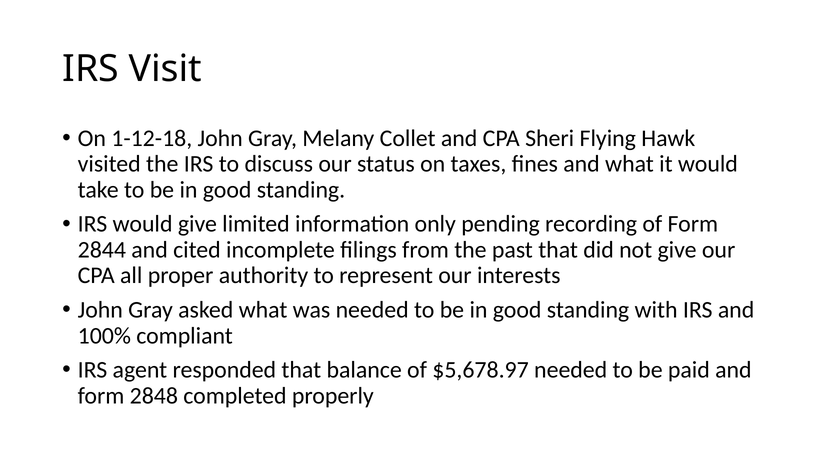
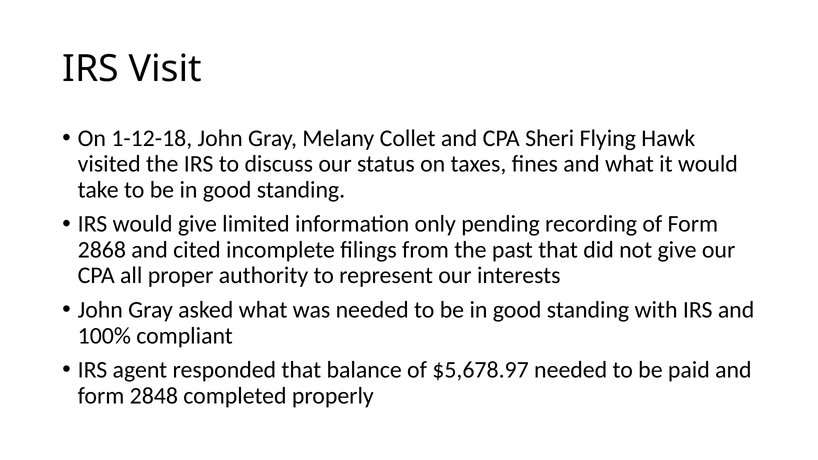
2844: 2844 -> 2868
